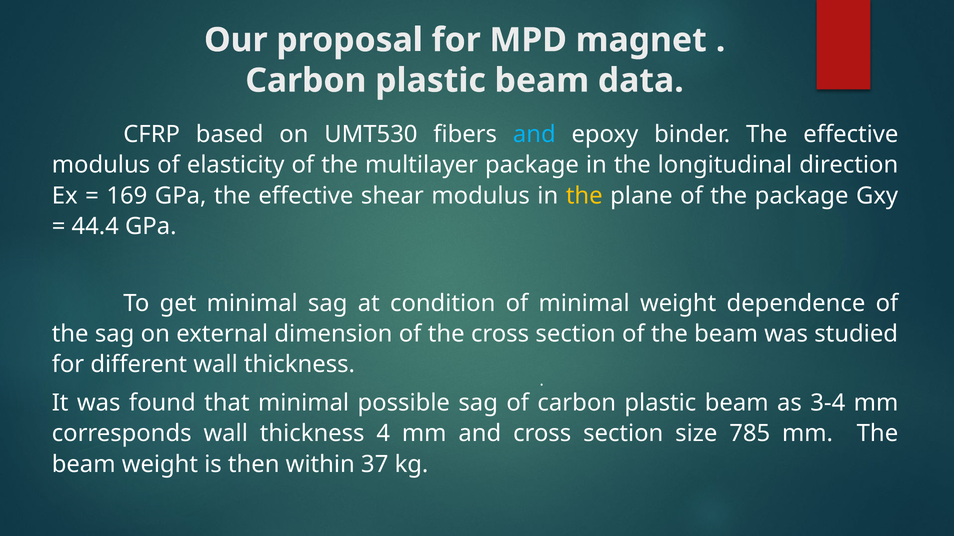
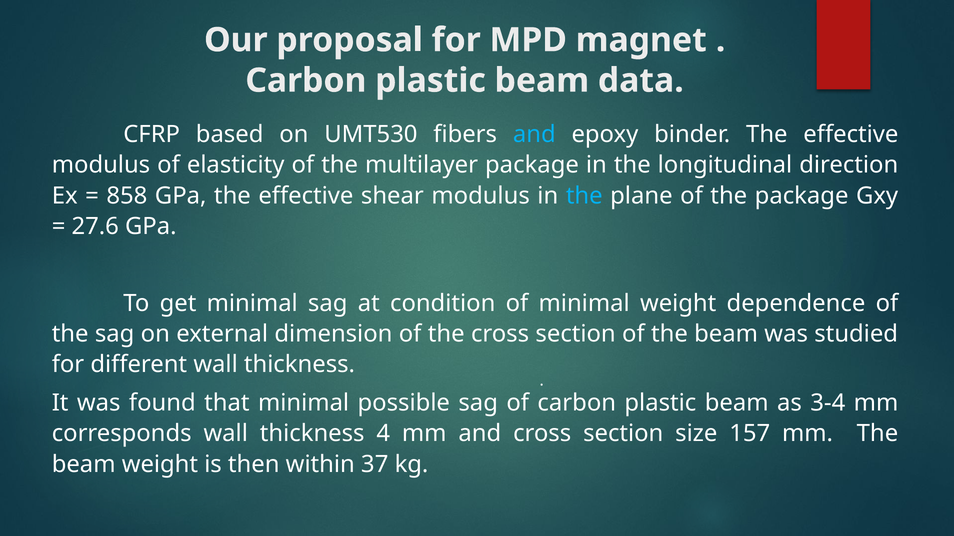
169: 169 -> 858
the at (584, 196) colour: yellow -> light blue
44.4: 44.4 -> 27.6
785: 785 -> 157
